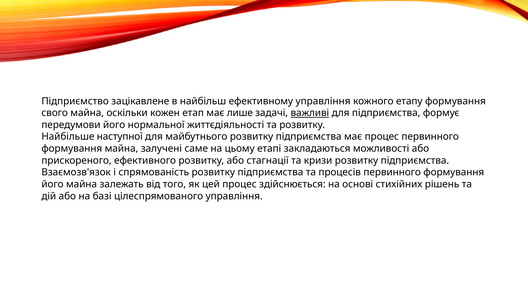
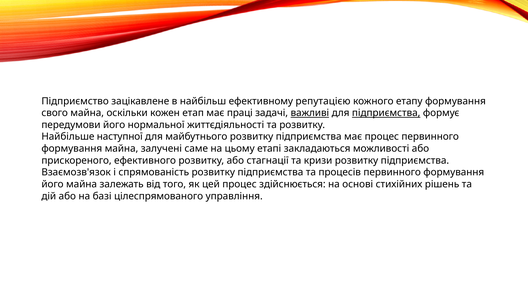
ефективному управління: управління -> репутацією
лише: лише -> праці
підприємства at (386, 113) underline: none -> present
